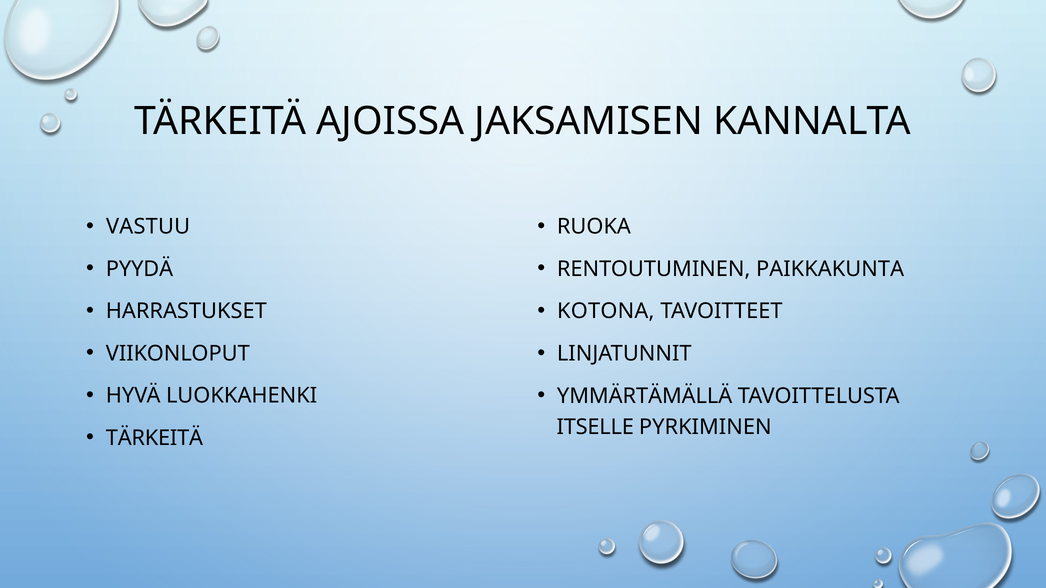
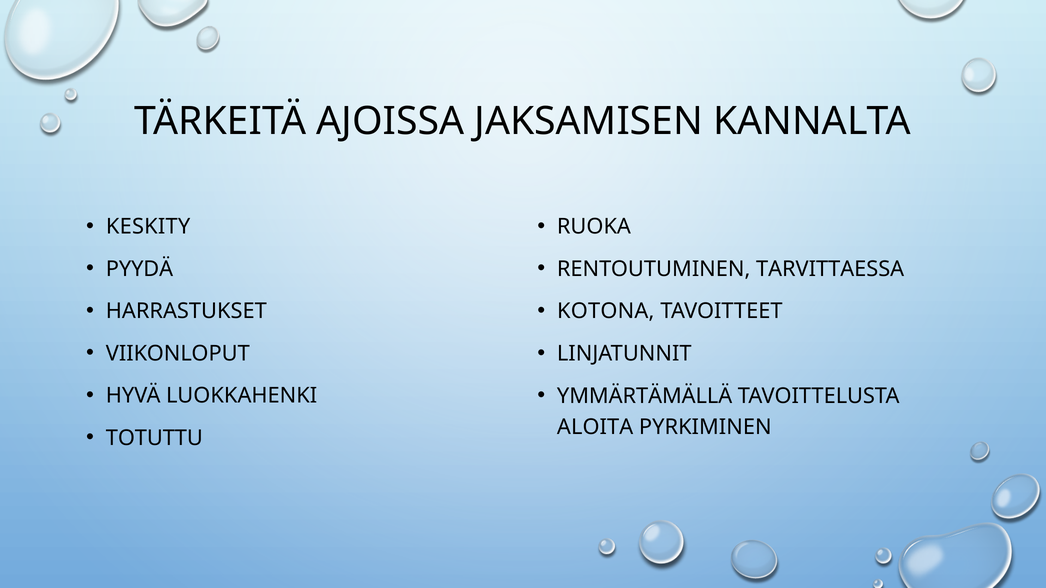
VASTUU: VASTUU -> KESKITY
PAIKKAKUNTA: PAIKKAKUNTA -> TARVITTAESSA
ITSELLE: ITSELLE -> ALOITA
TÄRKEITÄ at (154, 438): TÄRKEITÄ -> TOTUTTU
